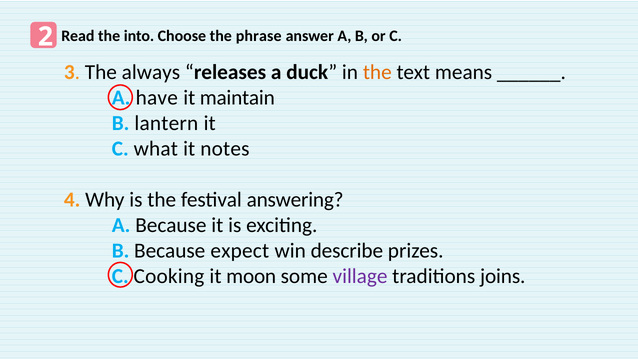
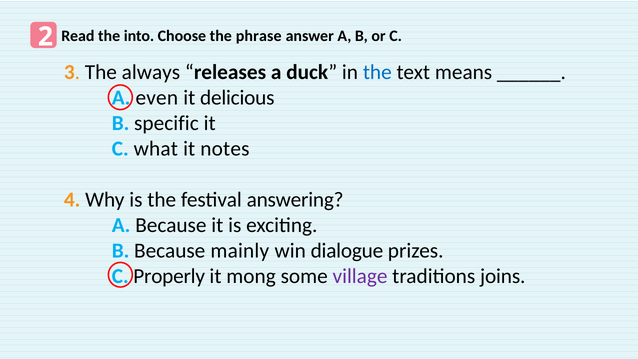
the at (377, 72) colour: orange -> blue
have: have -> even
maintain: maintain -> delicious
lantern: lantern -> specific
expect: expect -> mainly
describe: describe -> dialogue
Cooking: Cooking -> Properly
moon: moon -> mong
